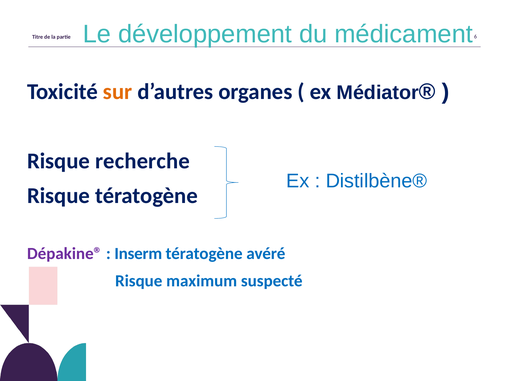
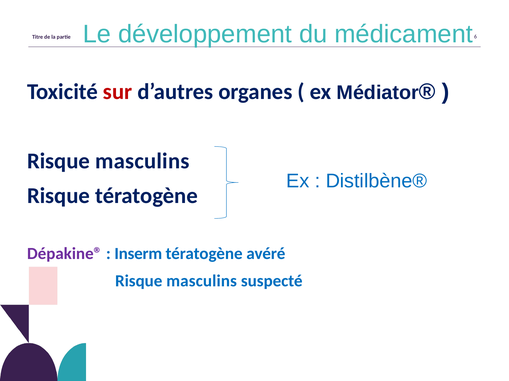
sur colour: orange -> red
recherche at (142, 161): recherche -> masculins
maximum at (202, 281): maximum -> masculins
